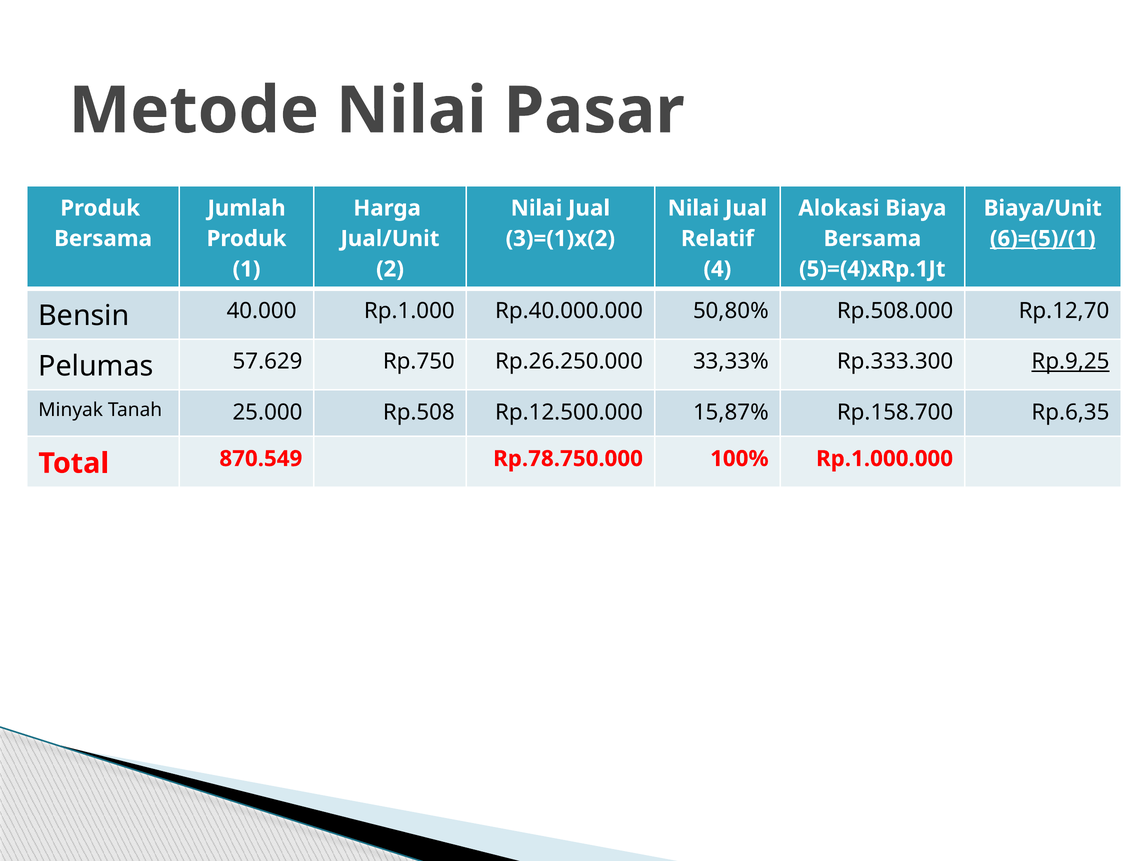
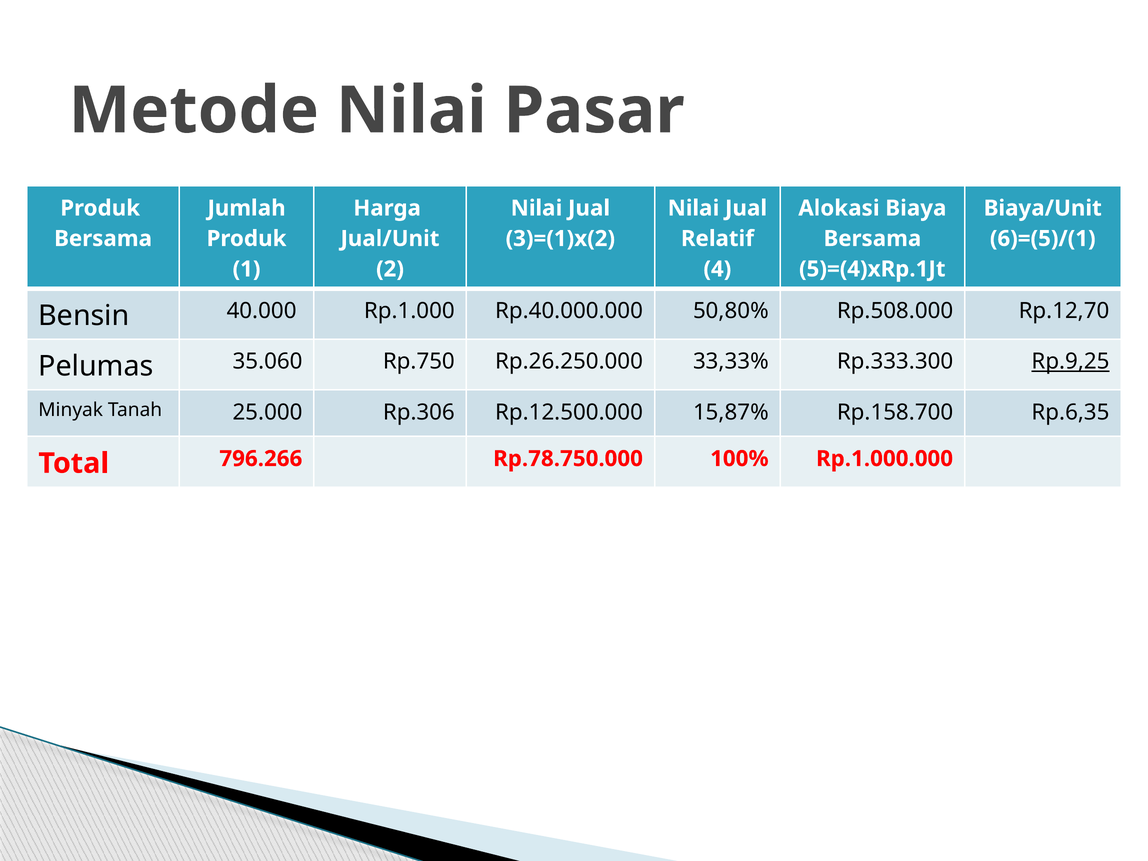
6)=(5)/(1 underline: present -> none
57.629: 57.629 -> 35.060
Rp.508: Rp.508 -> Rp.306
870.549: 870.549 -> 796.266
